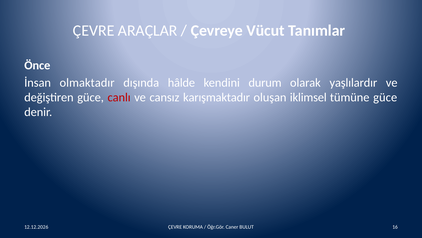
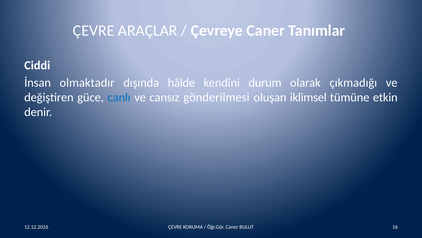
Çevreye Vücut: Vücut -> Caner
Önce: Önce -> Ciddi
yaşlılardır: yaşlılardır -> çıkmadığı
canlı colour: red -> blue
karışmaktadır: karışmaktadır -> gönderilmesi
tümüne güce: güce -> etkin
